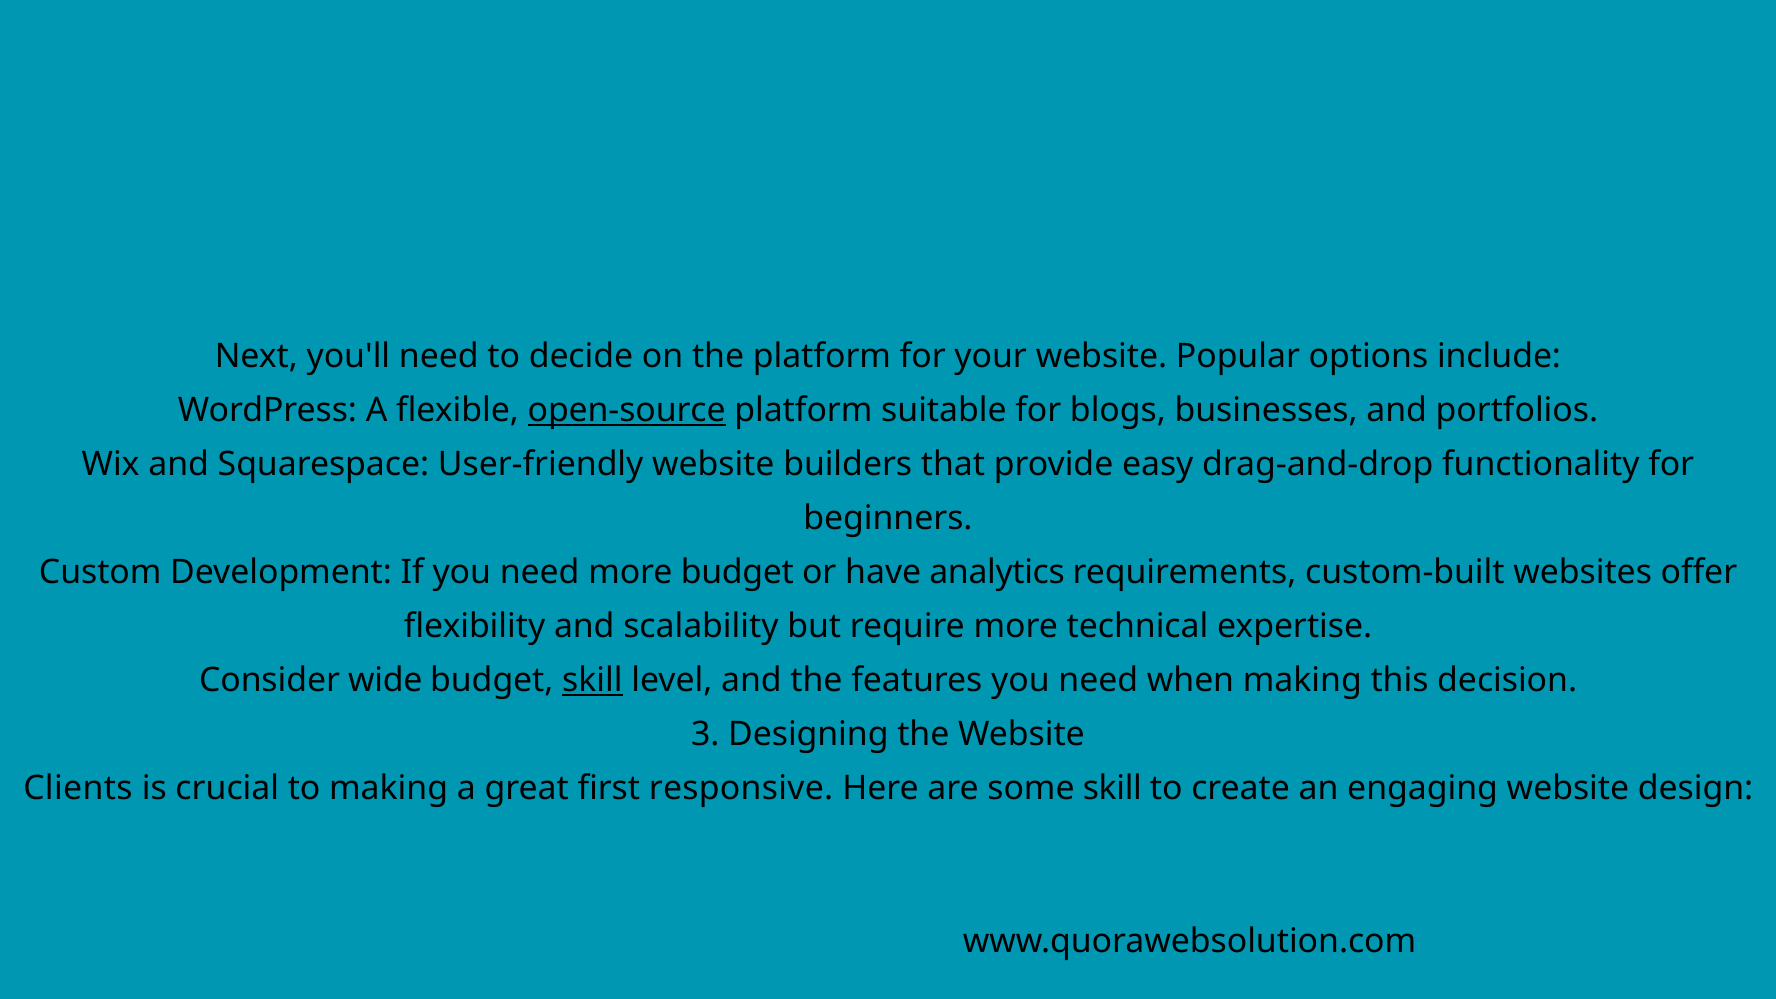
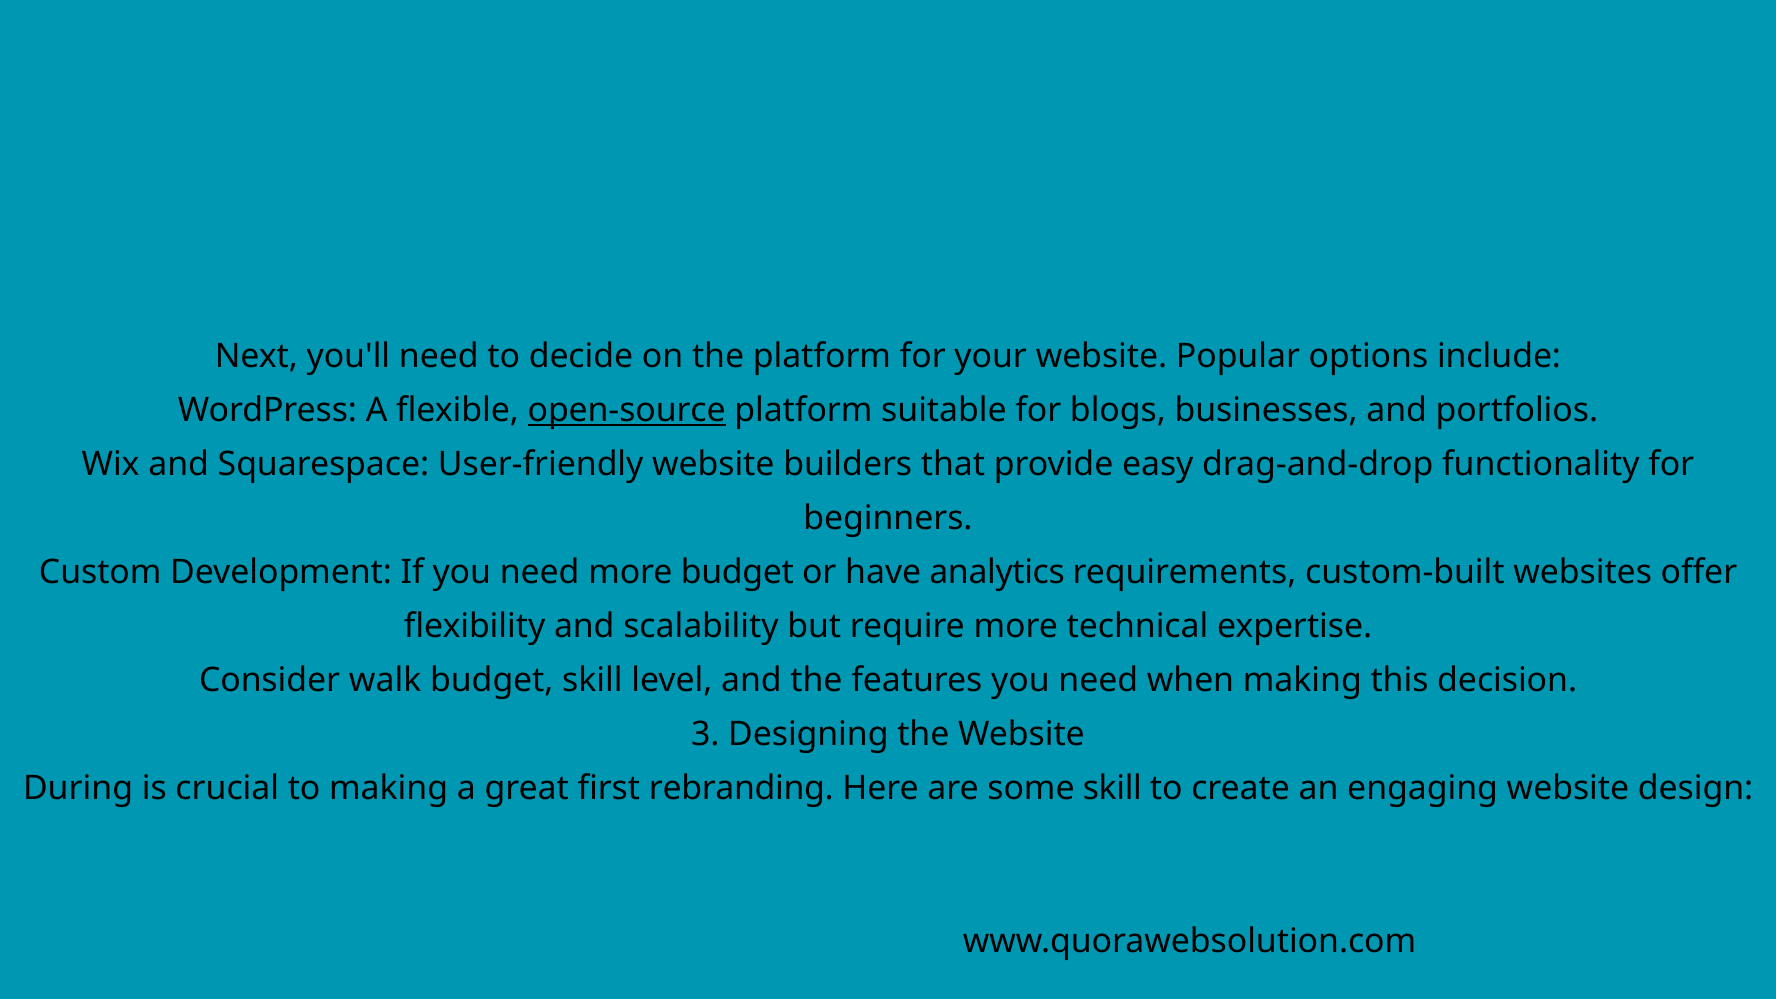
wide: wide -> walk
skill at (592, 680) underline: present -> none
Clients: Clients -> During
responsive: responsive -> rebranding
